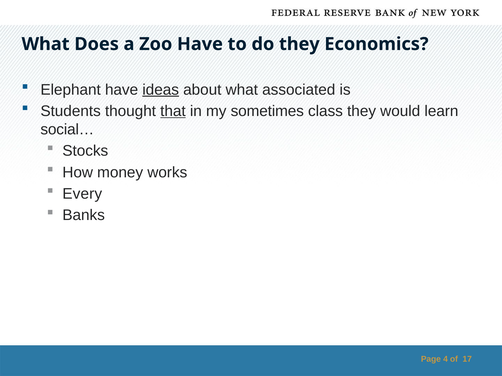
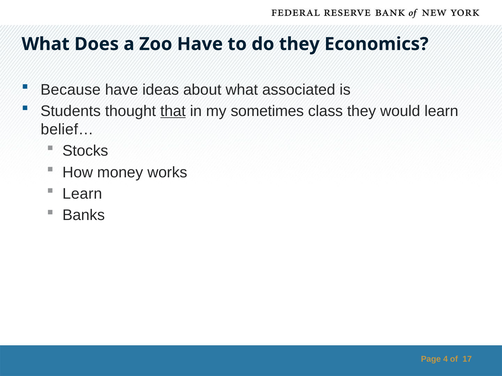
Elephant: Elephant -> Because
ideas underline: present -> none
social…: social… -> belief…
Every at (82, 194): Every -> Learn
